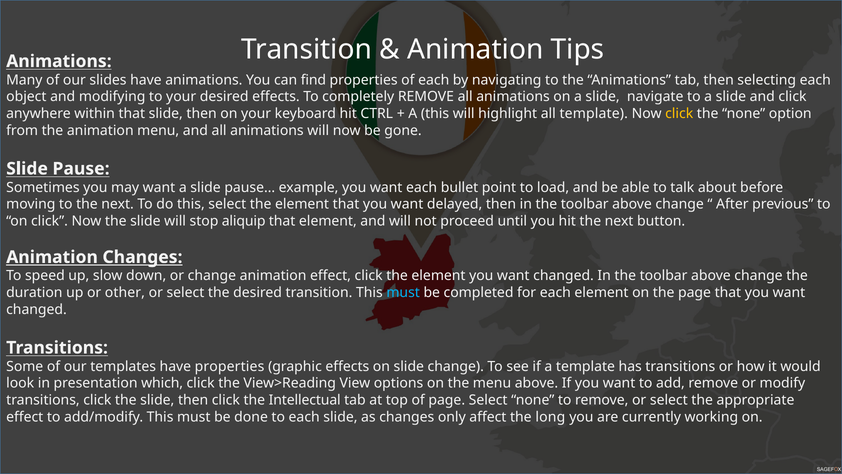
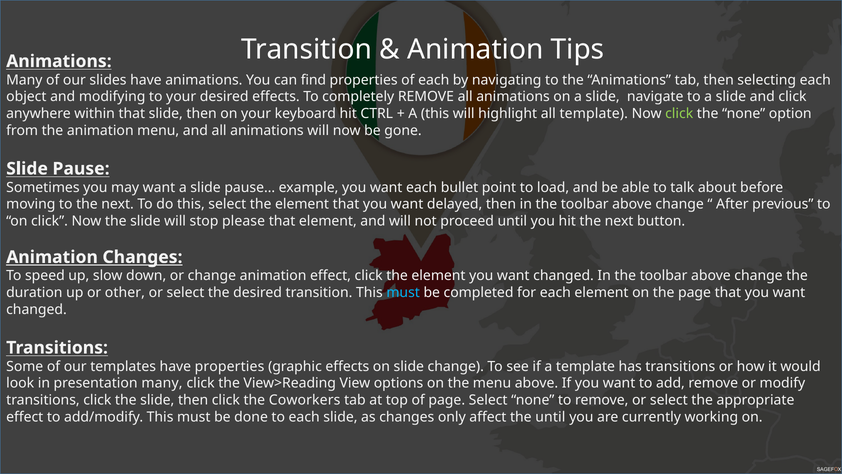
click at (679, 114) colour: yellow -> light green
aliquip: aliquip -> please
presentation which: which -> many
Intellectual: Intellectual -> Coworkers
the long: long -> until
